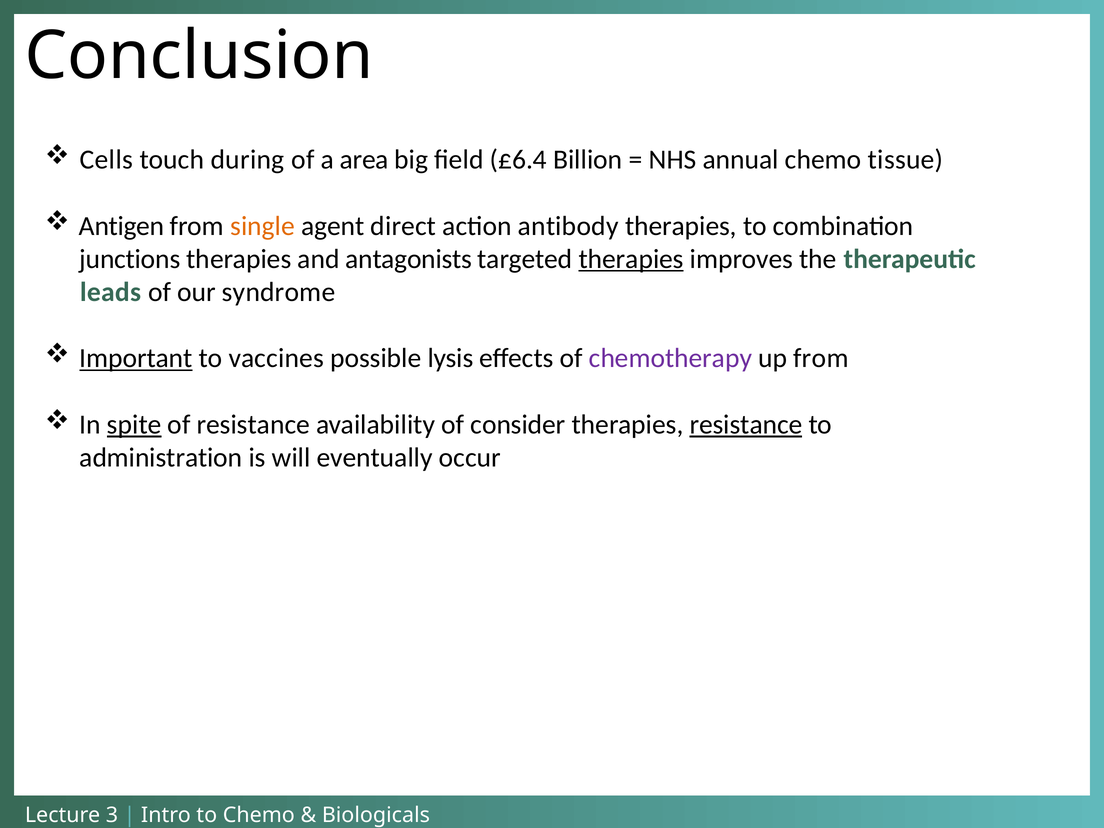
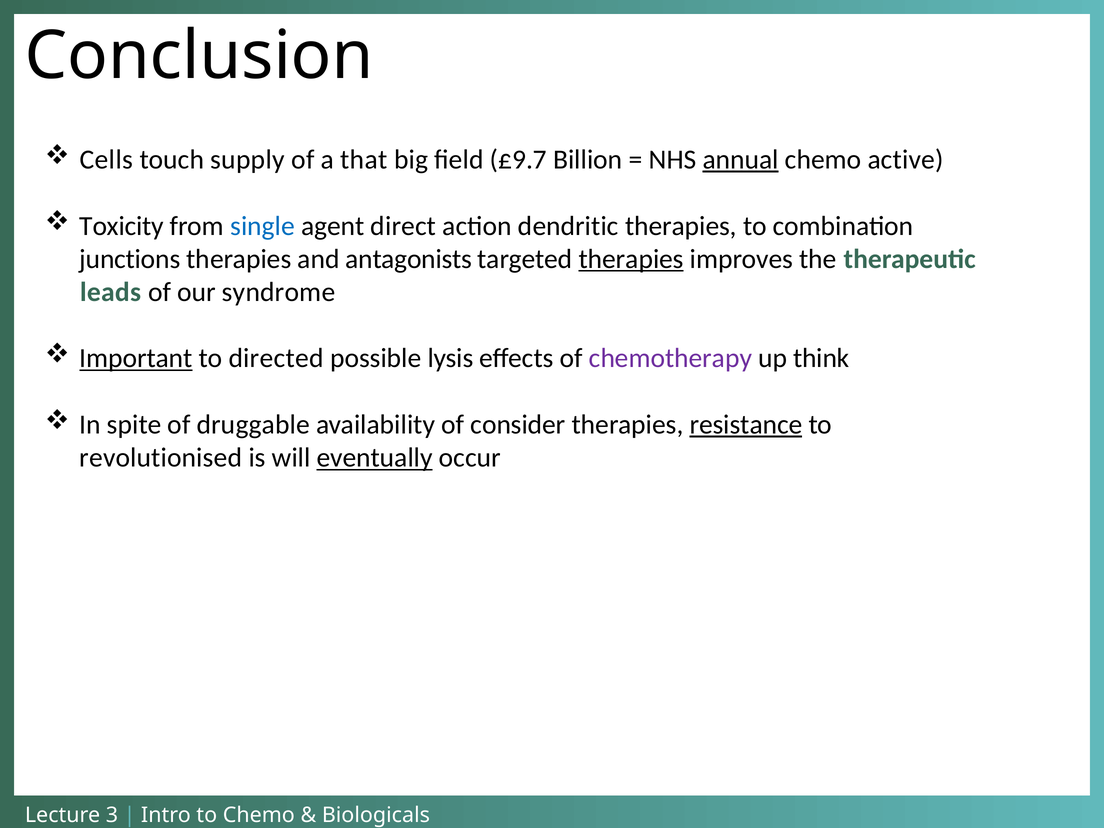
during: during -> supply
area: area -> that
£6.4: £6.4 -> £9.7
annual underline: none -> present
tissue: tissue -> active
Antigen: Antigen -> Toxicity
single colour: orange -> blue
antibody: antibody -> dendritic
vaccines: vaccines -> directed
up from: from -> think
spite underline: present -> none
of resistance: resistance -> druggable
administration: administration -> revolutionised
eventually underline: none -> present
